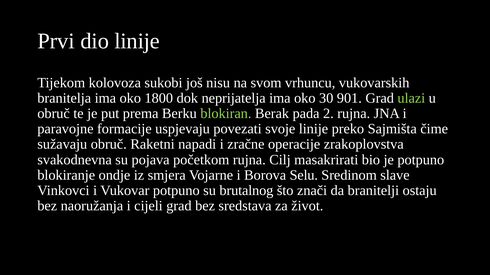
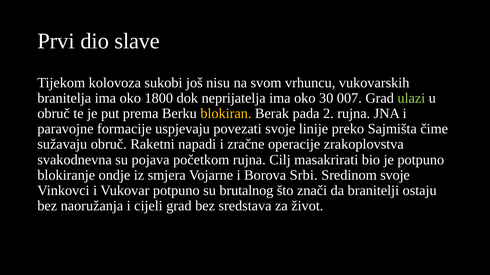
dio linije: linije -> slave
901: 901 -> 007
blokiran colour: light green -> yellow
Selu: Selu -> Srbi
Sredinom slave: slave -> svoje
